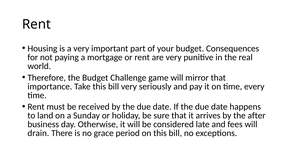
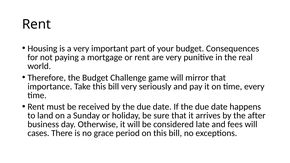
drain: drain -> cases
